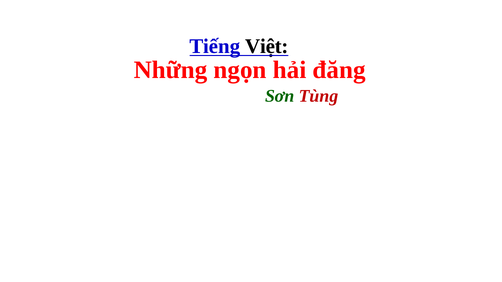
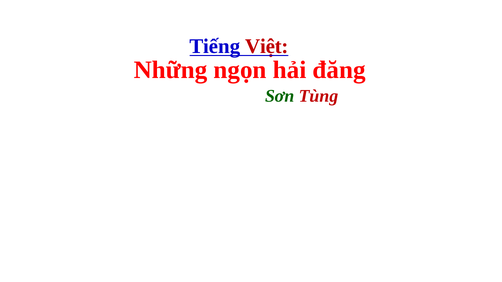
Việt colour: black -> red
